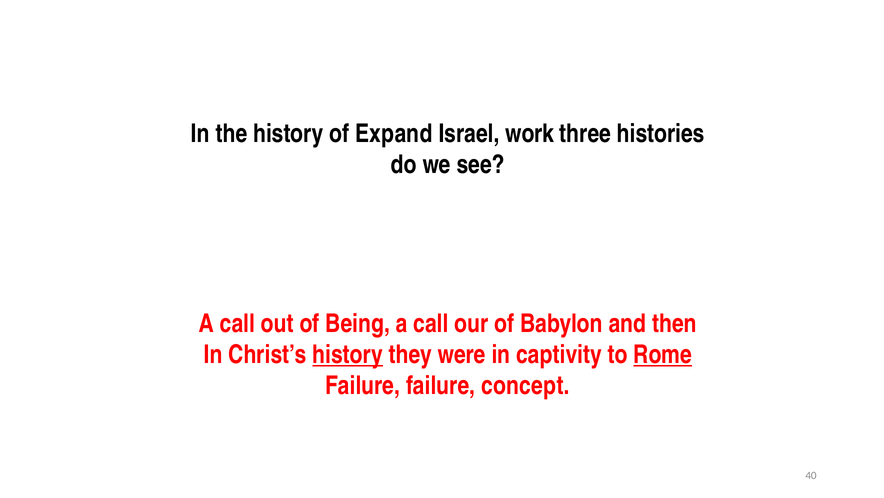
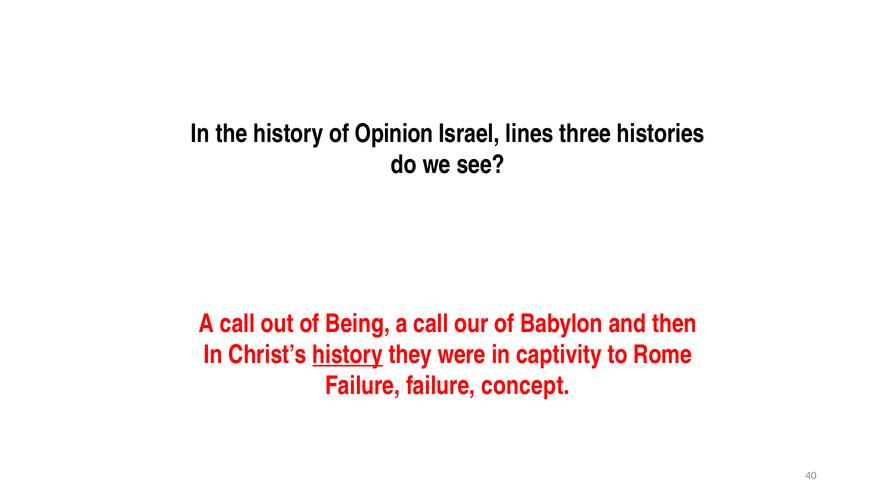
Expand: Expand -> Opinion
work: work -> lines
Rome underline: present -> none
